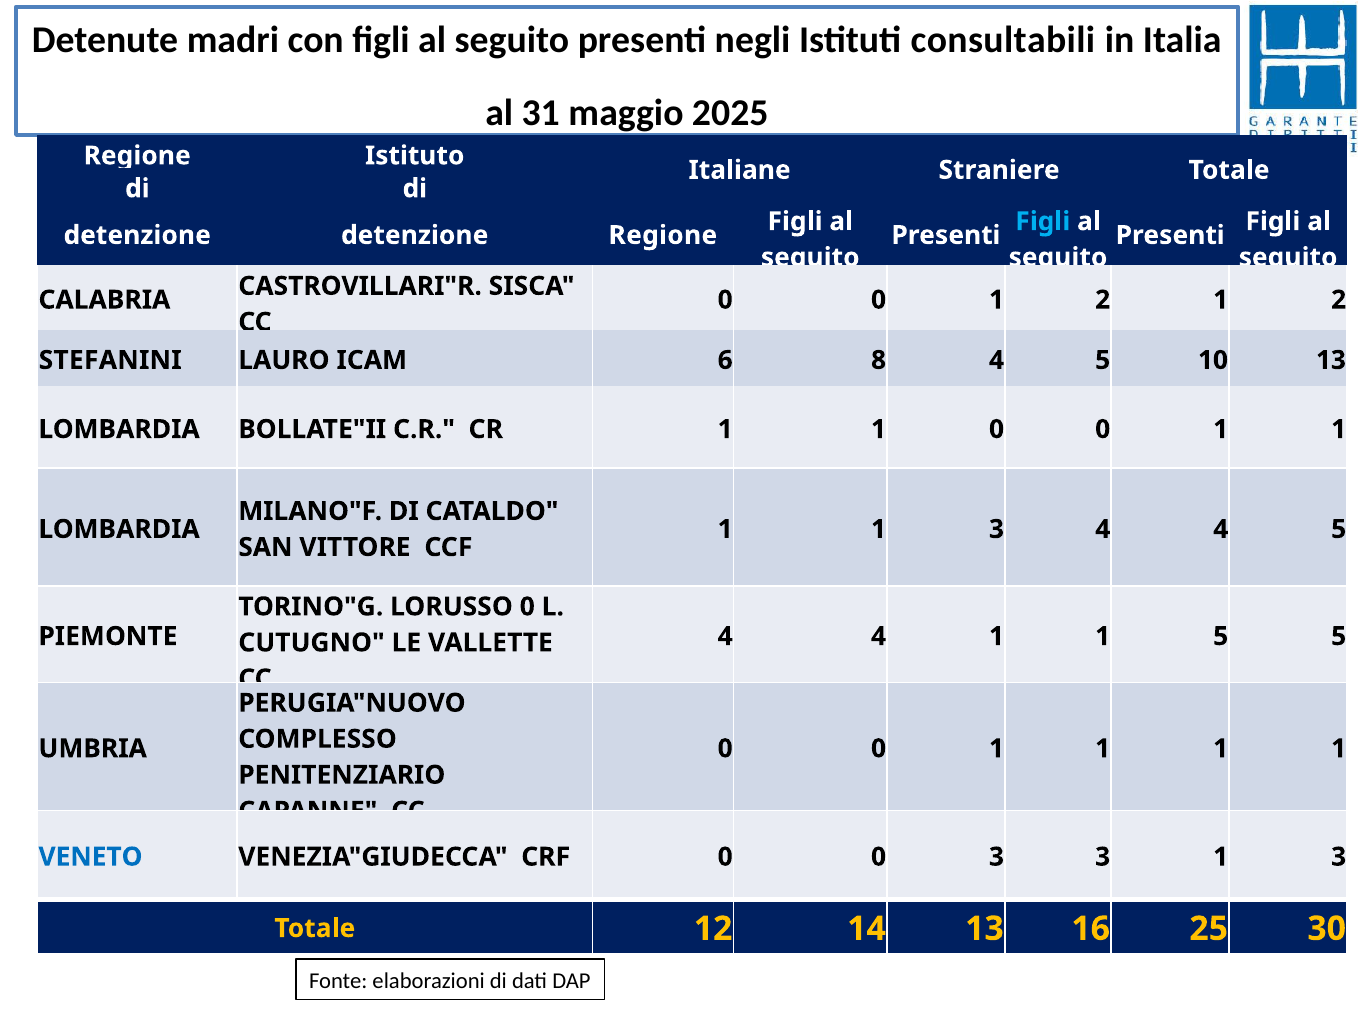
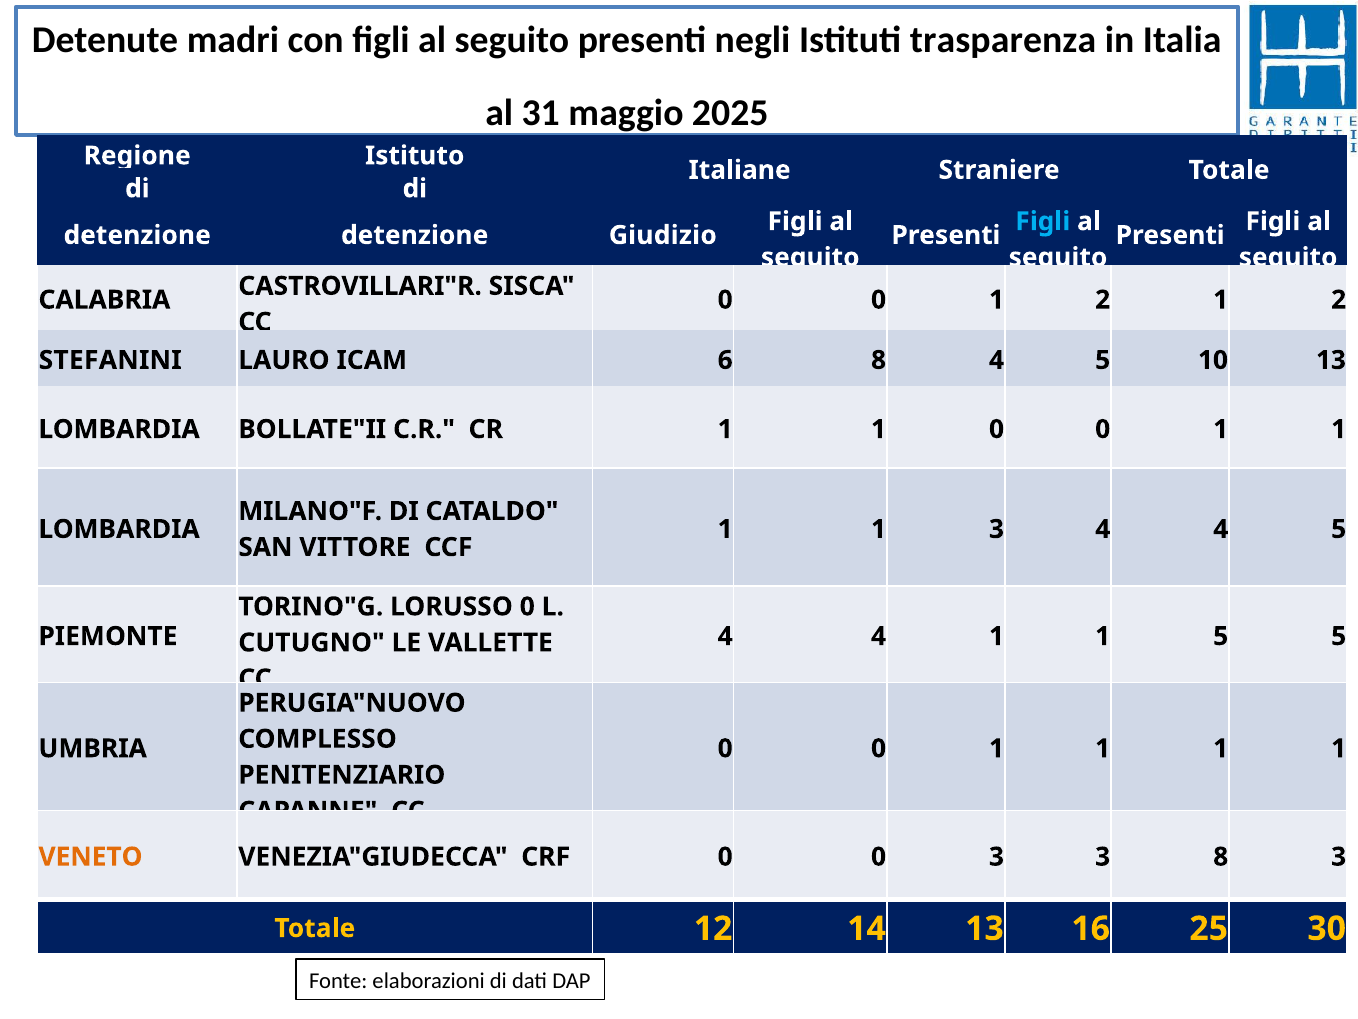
consultabili: consultabili -> trasparenza
detenzione Regione: Regione -> Giudizio
VENETO colour: blue -> orange
3 1: 1 -> 8
